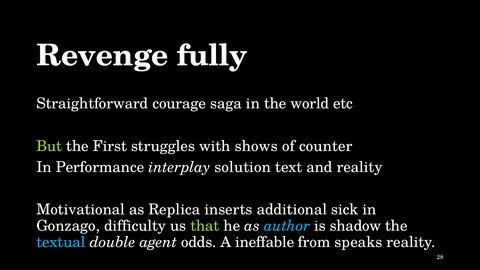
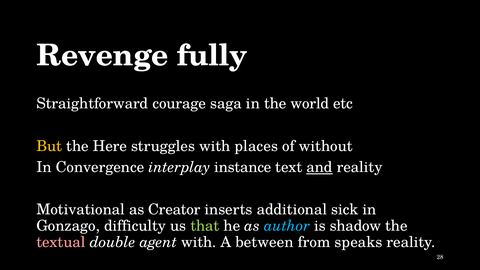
But colour: light green -> yellow
First: First -> Here
shows: shows -> places
counter: counter -> without
Performance: Performance -> Convergence
solution: solution -> instance
and underline: none -> present
Replica: Replica -> Creator
textual colour: light blue -> pink
agent odds: odds -> with
ineffable: ineffable -> between
